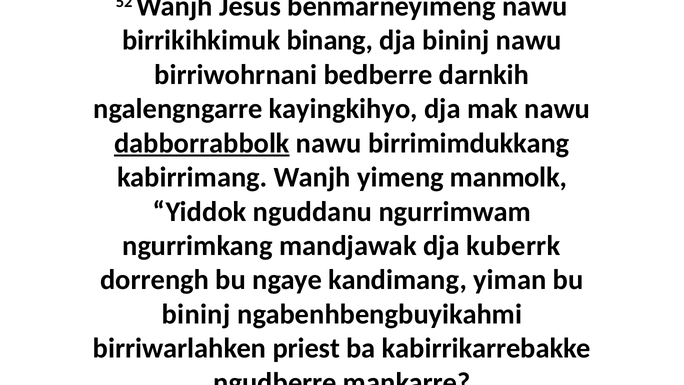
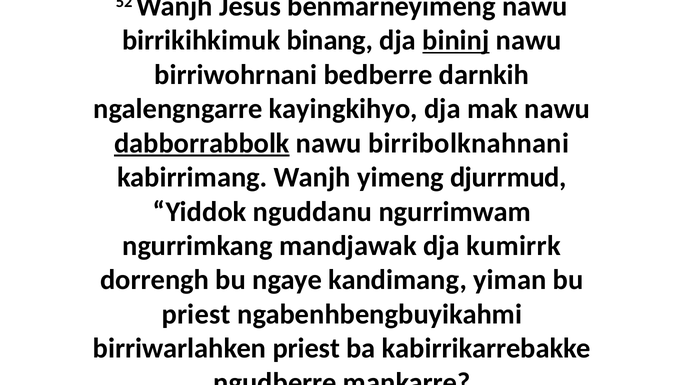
bininj at (456, 40) underline: none -> present
birrimimdukkang: birrimimdukkang -> birribolknahnani
manmolk: manmolk -> djurrmud
kuberrk: kuberrk -> kumirrk
bininj at (196, 314): bininj -> priest
